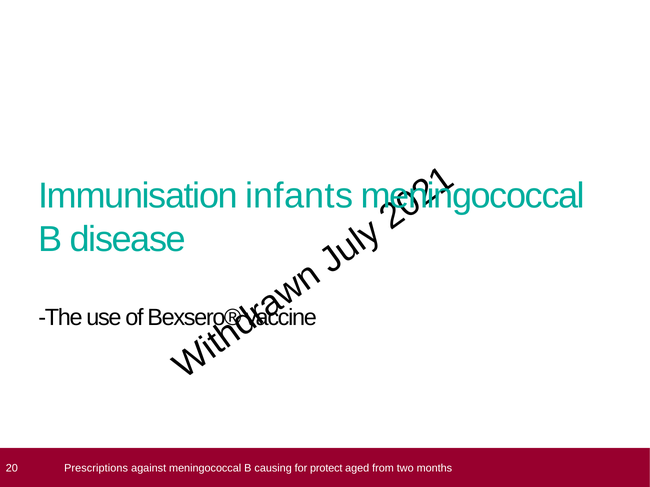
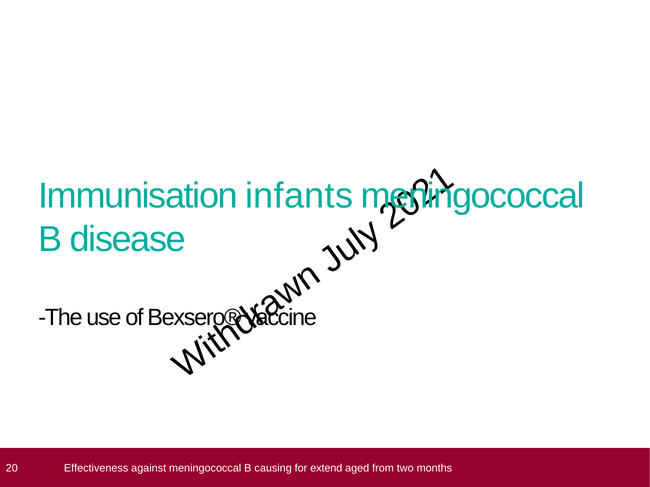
Prescriptions: Prescriptions -> Effectiveness
protect: protect -> extend
